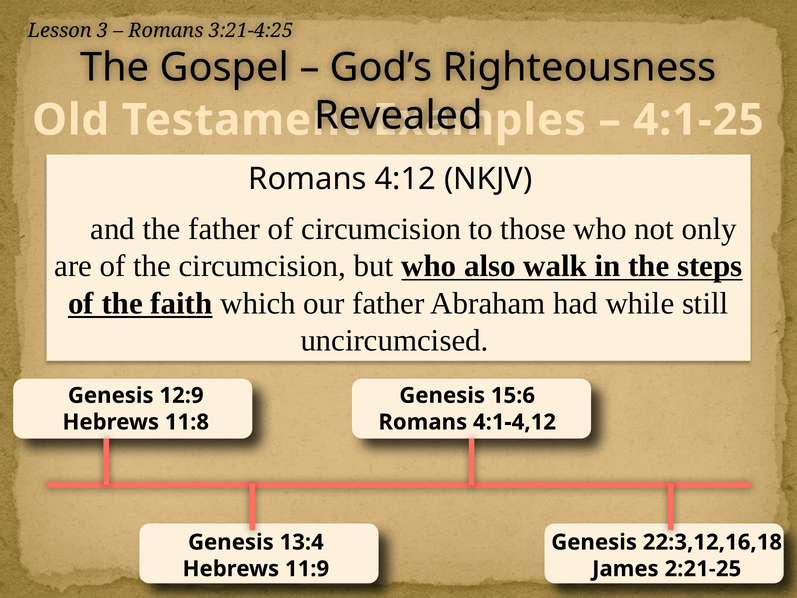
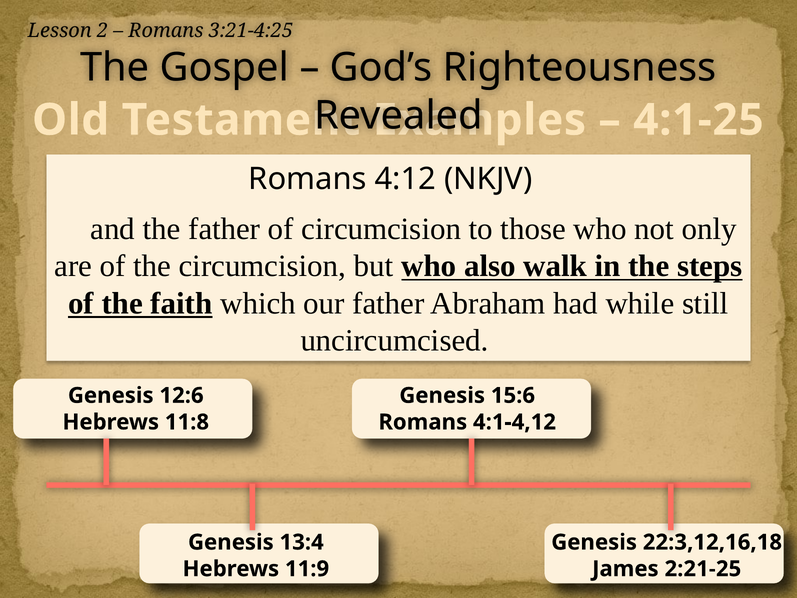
3: 3 -> 2
12:9: 12:9 -> 12:6
